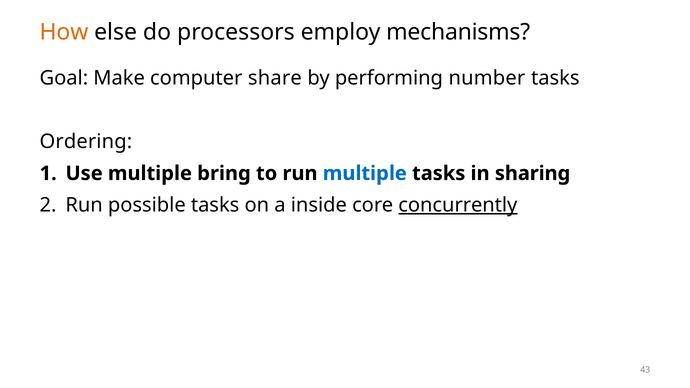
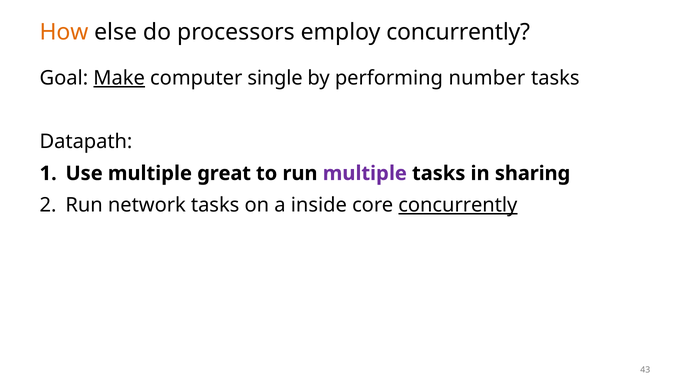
employ mechanisms: mechanisms -> concurrently
Make underline: none -> present
share: share -> single
Ordering: Ordering -> Datapath
bring: bring -> great
multiple at (365, 173) colour: blue -> purple
possible: possible -> network
